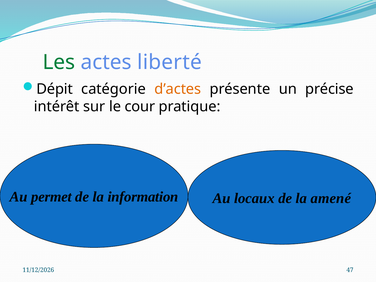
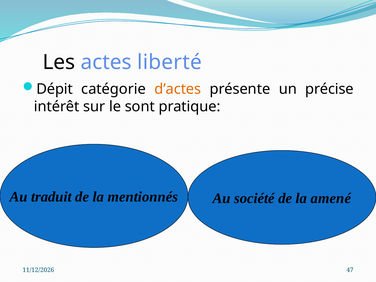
Les colour: green -> black
cour: cour -> sont
permet: permet -> traduit
information: information -> mentionnés
locaux: locaux -> société
